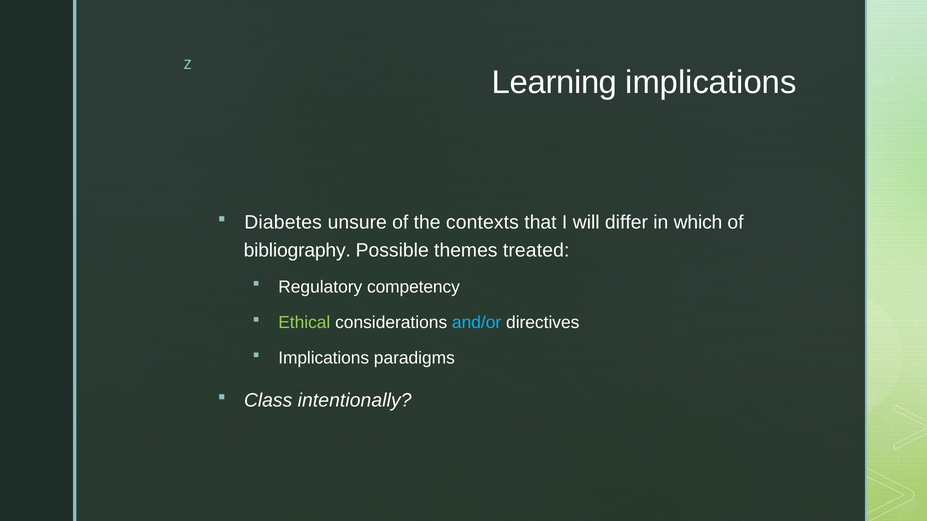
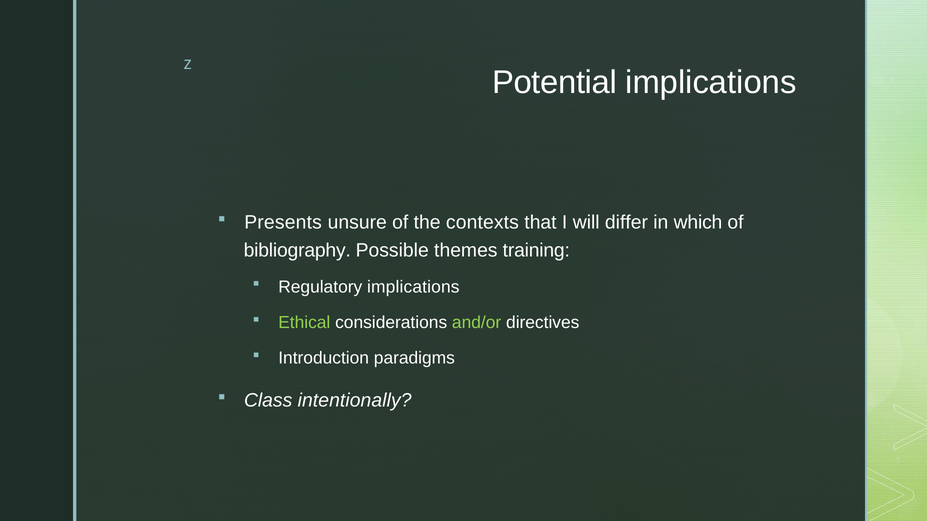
Learning: Learning -> Potential
Diabetes: Diabetes -> Presents
treated: treated -> training
Regulatory competency: competency -> implications
and/or colour: light blue -> light green
Implications at (324, 358): Implications -> Introduction
